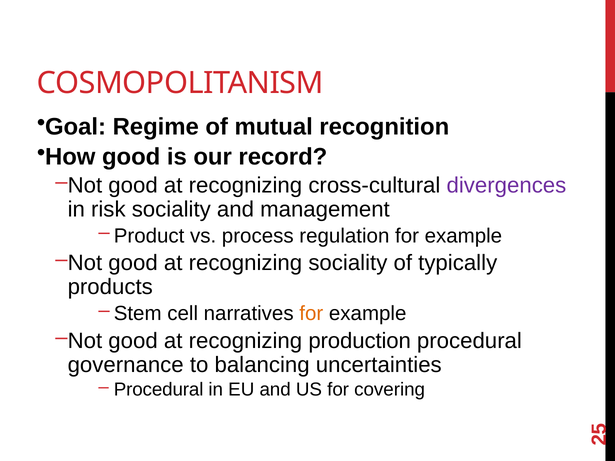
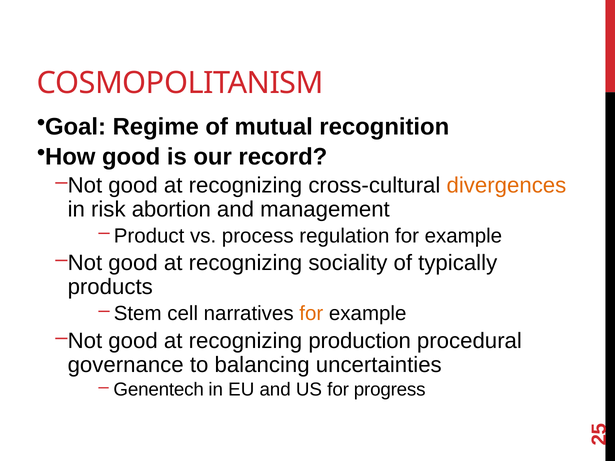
divergences colour: purple -> orange
risk sociality: sociality -> abortion
Procedural at (159, 390): Procedural -> Genentech
covering: covering -> progress
